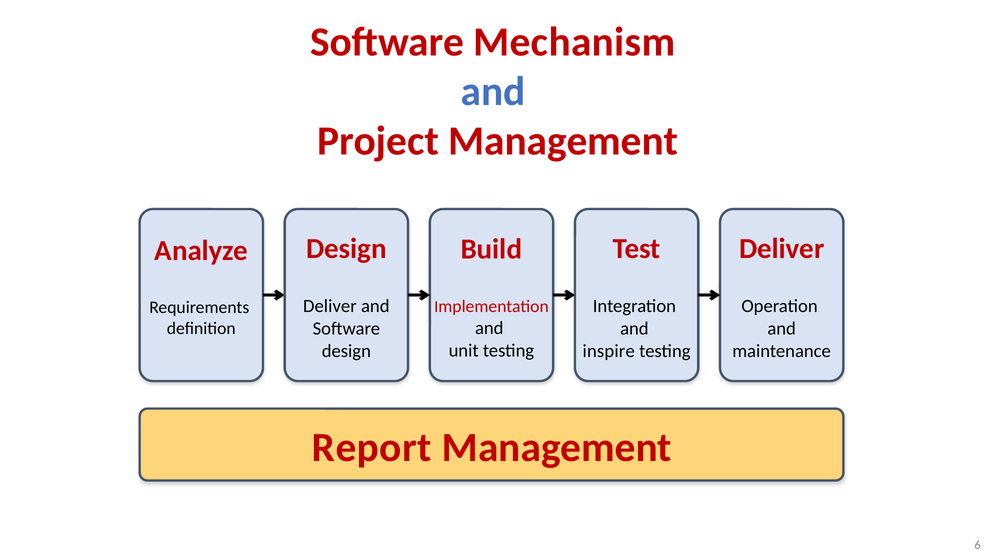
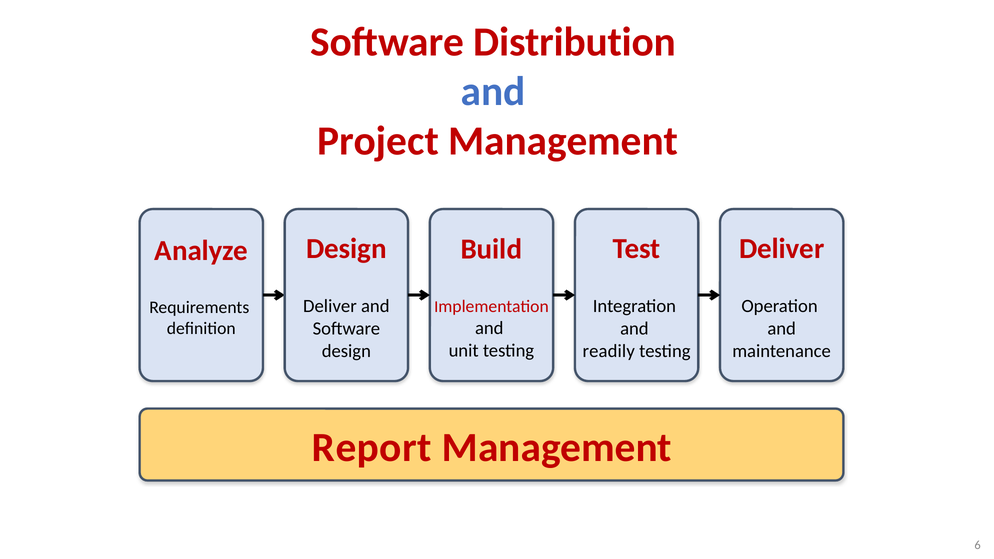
Mechanism: Mechanism -> Distribution
inspire: inspire -> readily
